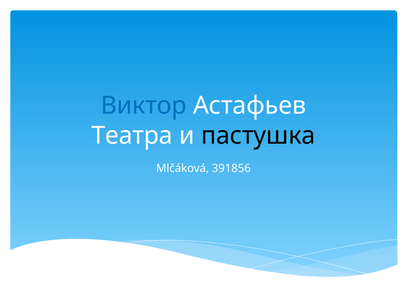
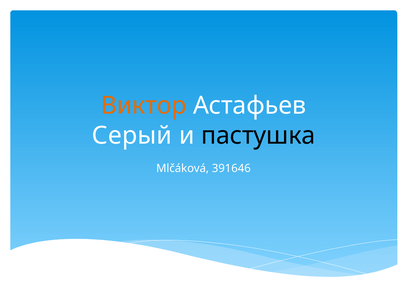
Виктор colour: blue -> orange
Театра: Театра -> Серый
391856: 391856 -> 391646
